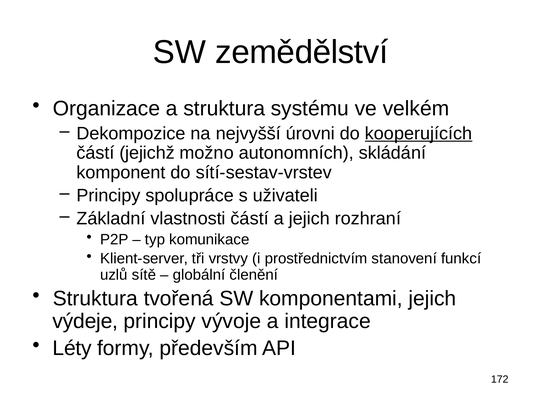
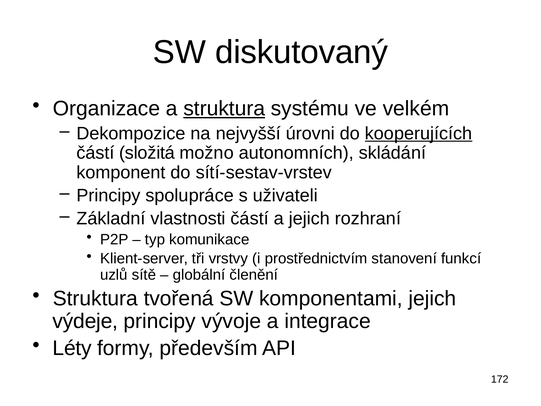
zemědělství: zemědělství -> diskutovaný
struktura at (224, 109) underline: none -> present
jejichž: jejichž -> složitá
